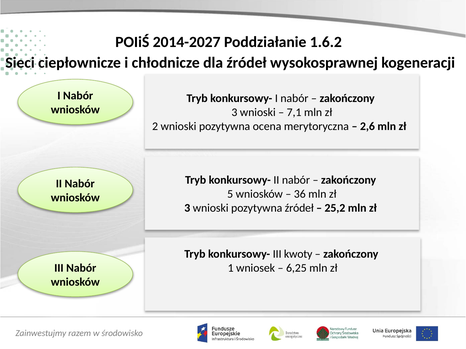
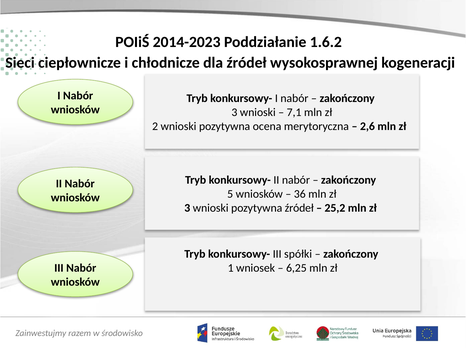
2014-2027: 2014-2027 -> 2014-2023
kwoty: kwoty -> spółki
